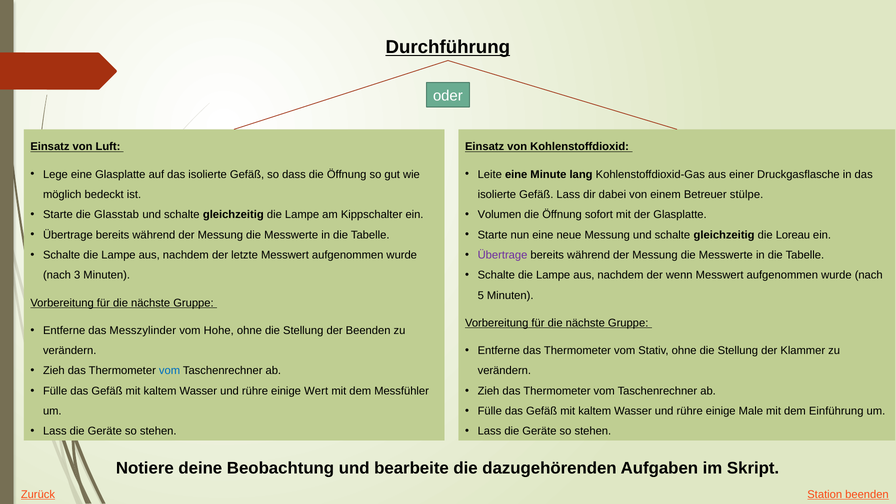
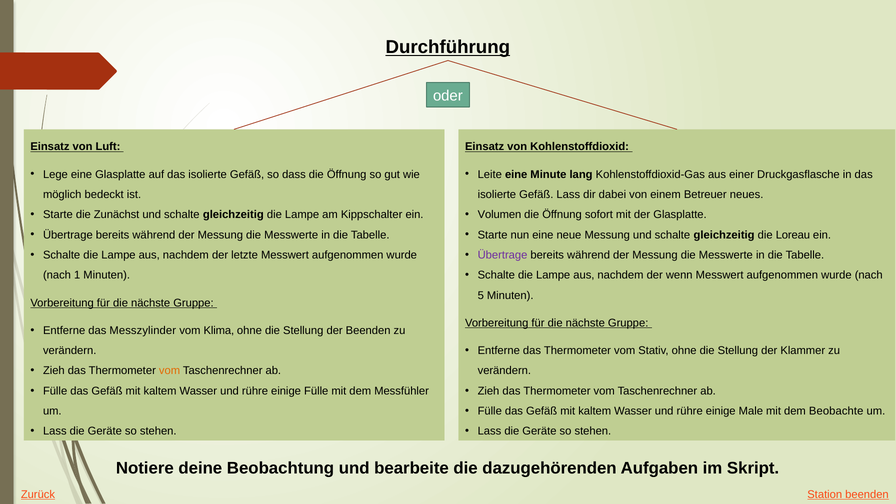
stülpe: stülpe -> neues
Glasstab: Glasstab -> Zunächst
3: 3 -> 1
Hohe: Hohe -> Klima
vom at (170, 371) colour: blue -> orange
einige Wert: Wert -> Fülle
Einführung: Einführung -> Beobachte
